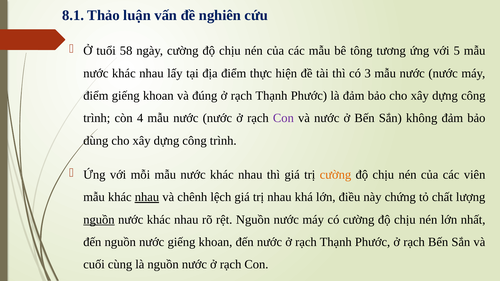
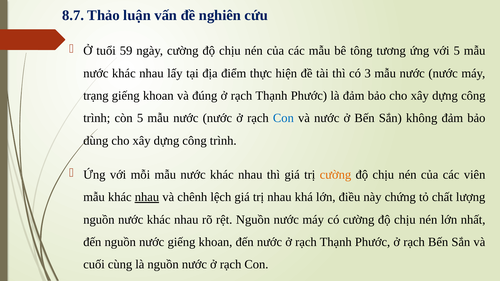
8.1: 8.1 -> 8.7
58: 58 -> 59
điểm at (96, 96): điểm -> trạng
còn 4: 4 -> 5
Con at (283, 118) colour: purple -> blue
nguồn at (99, 220) underline: present -> none
